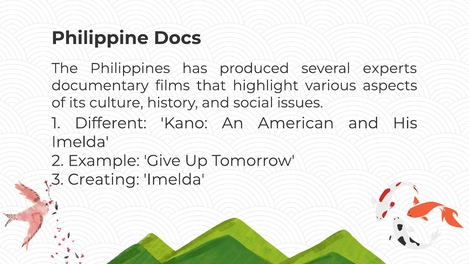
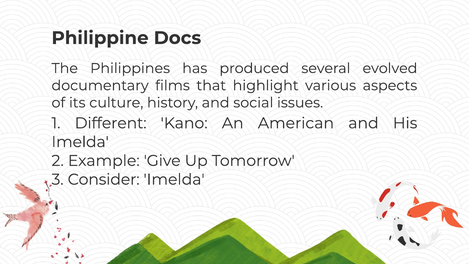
experts: experts -> evolved
Creating: Creating -> Consider
